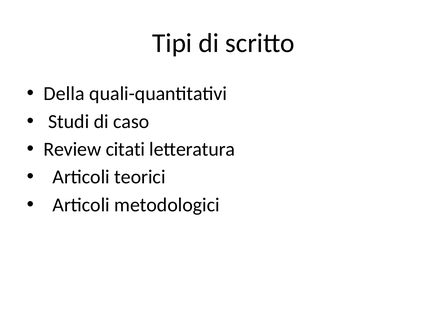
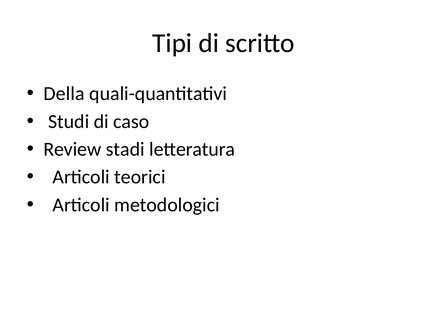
citati: citati -> stadi
